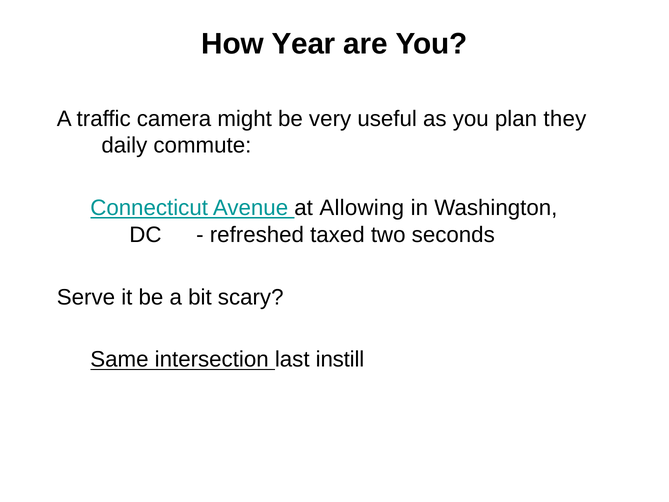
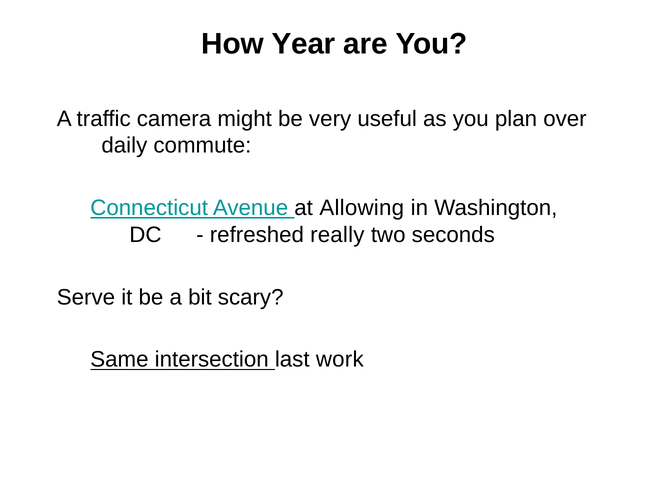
they: they -> over
taxed: taxed -> really
instill: instill -> work
